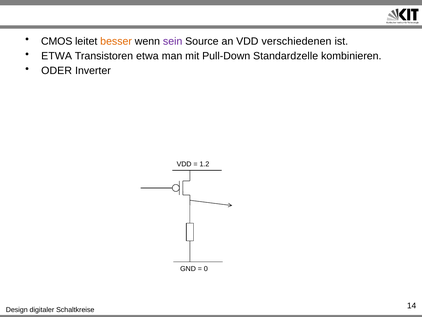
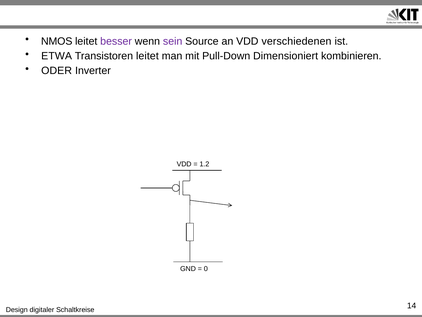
CMOS: CMOS -> NMOS
besser colour: orange -> purple
Transistoren etwa: etwa -> leitet
Standardzelle: Standardzelle -> Dimensioniert
